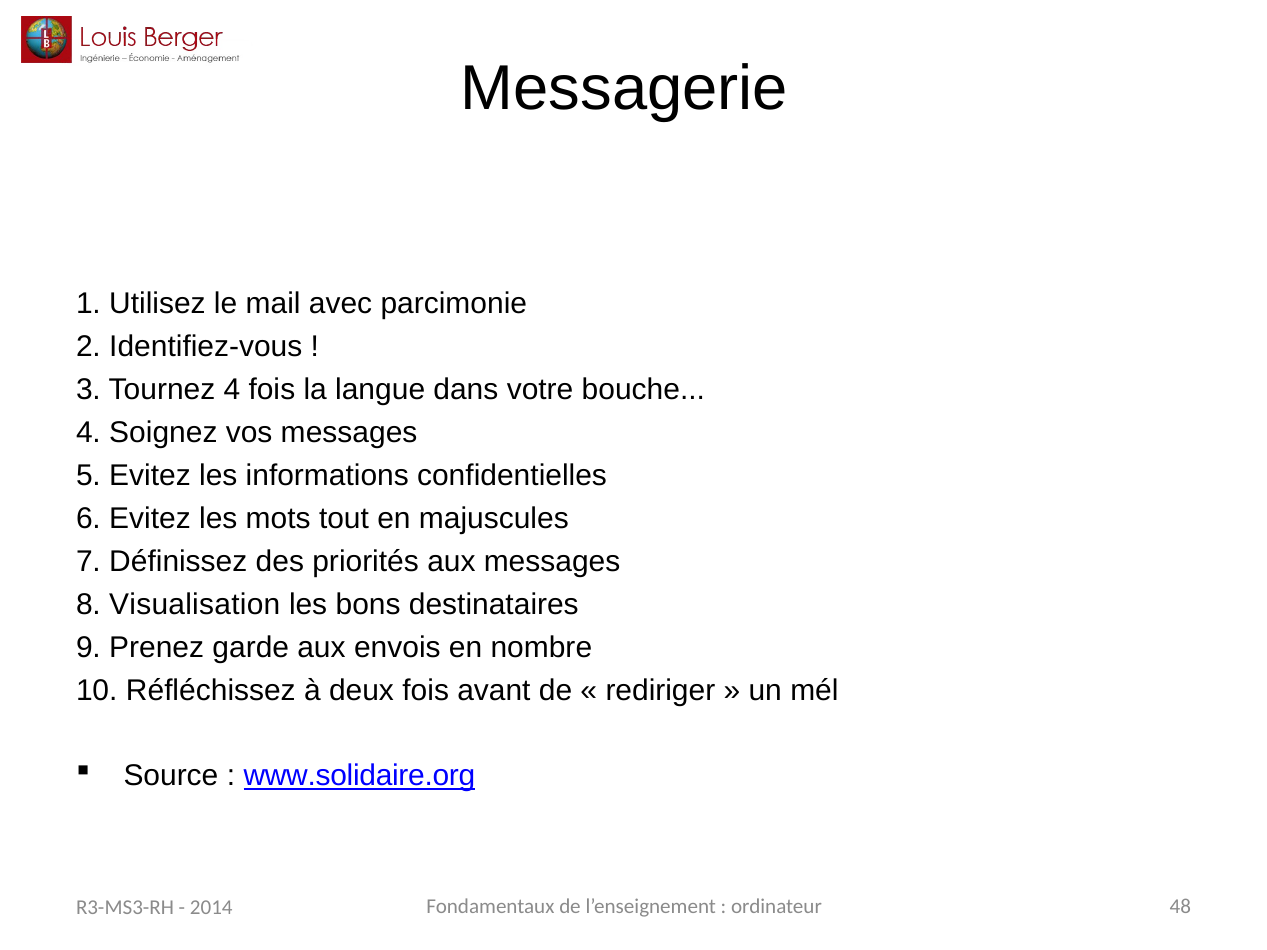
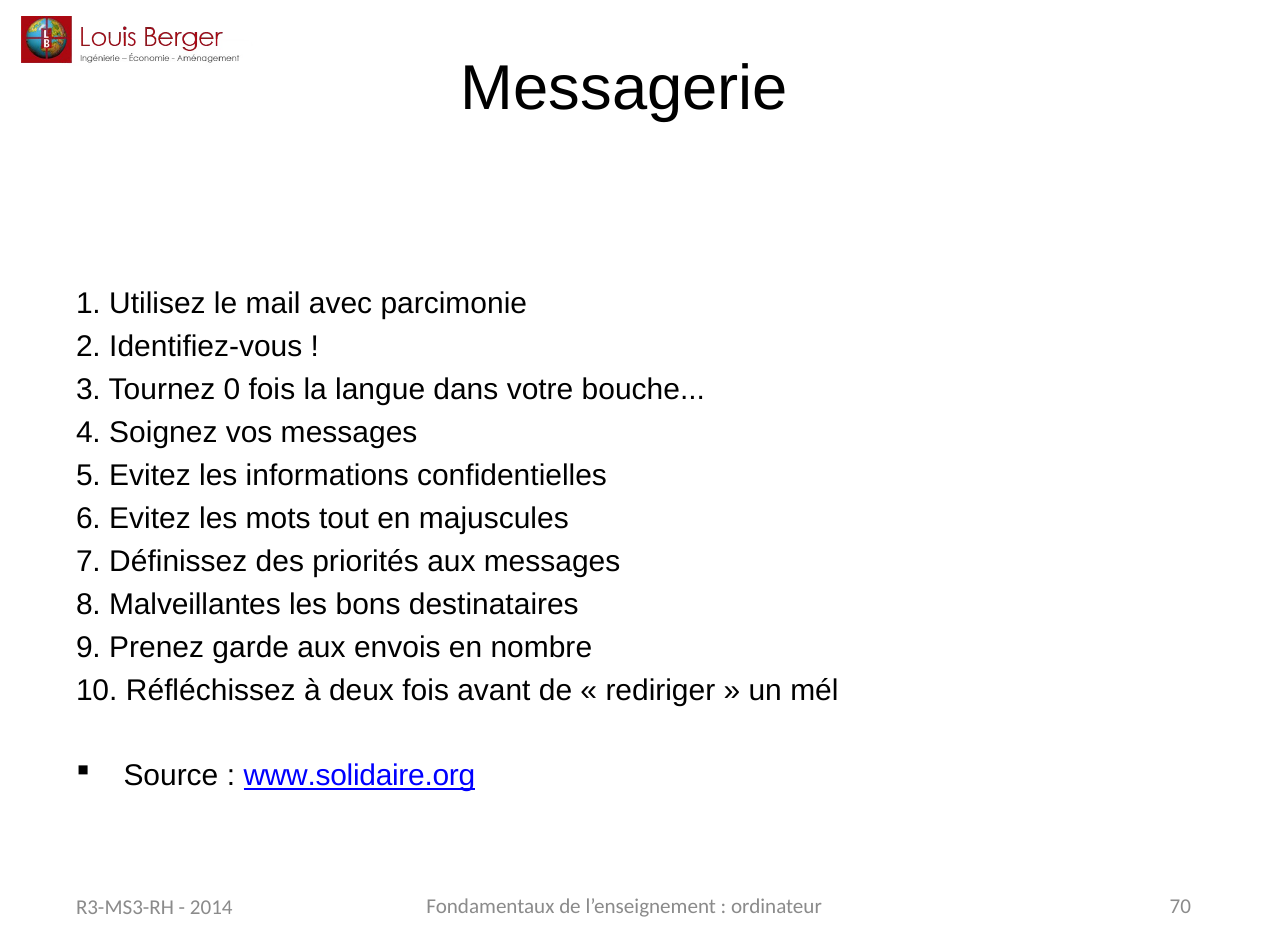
Tournez 4: 4 -> 0
Visualisation: Visualisation -> Malveillantes
48: 48 -> 70
